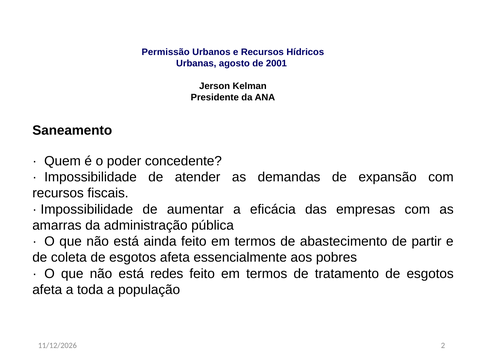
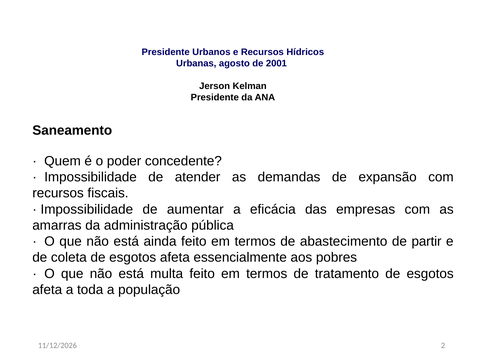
Permissão at (166, 52): Permissão -> Presidente
redes: redes -> multa
